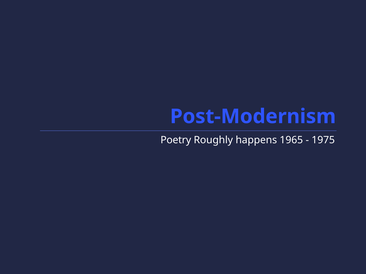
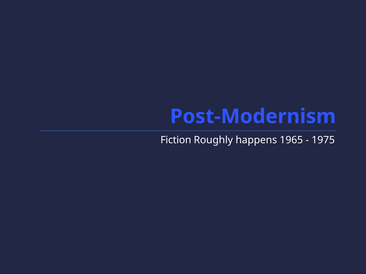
Poetry: Poetry -> Fiction
